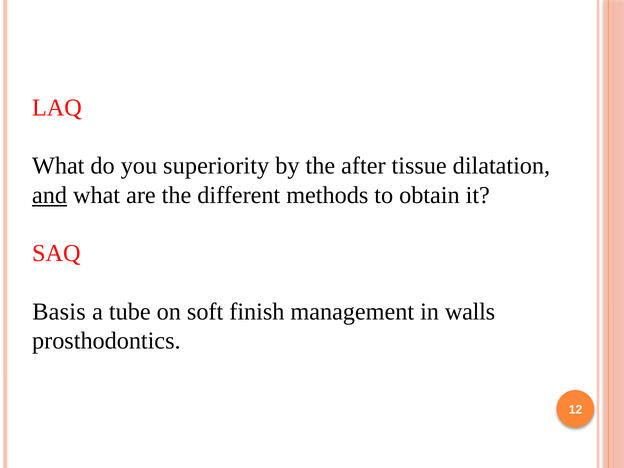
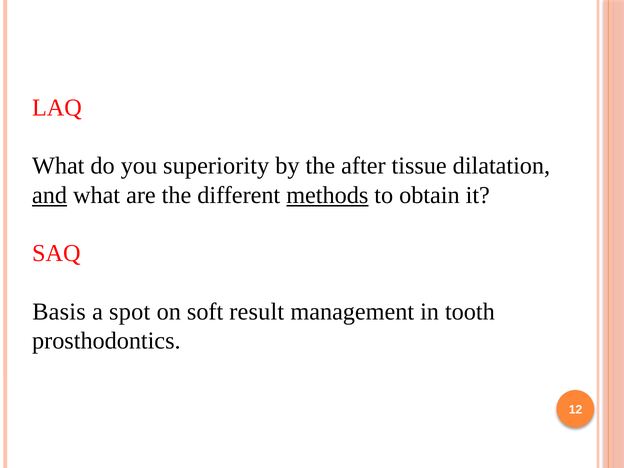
methods underline: none -> present
tube: tube -> spot
finish: finish -> result
walls: walls -> tooth
